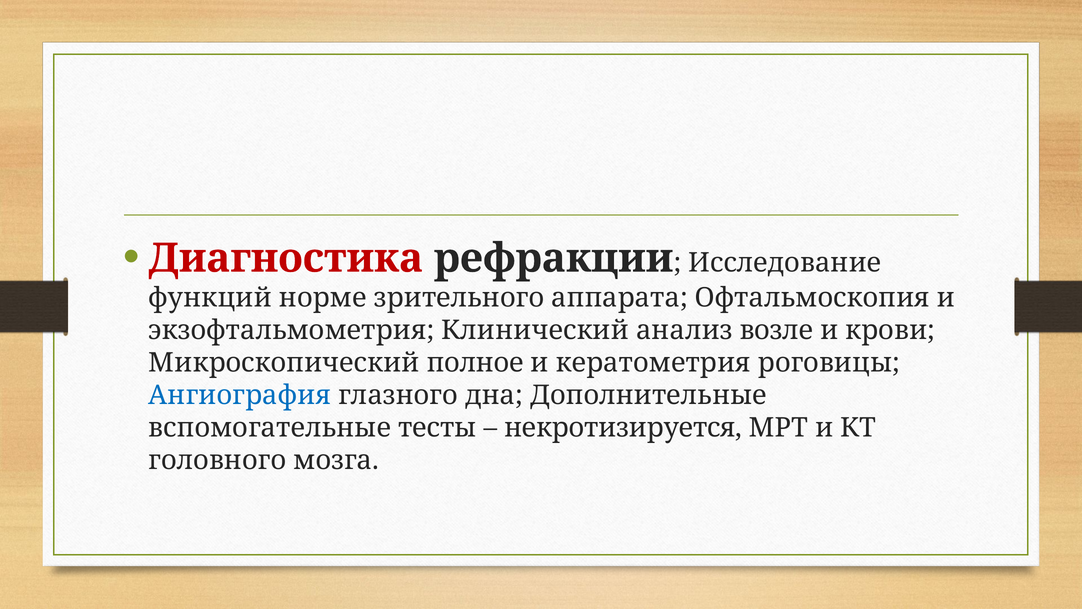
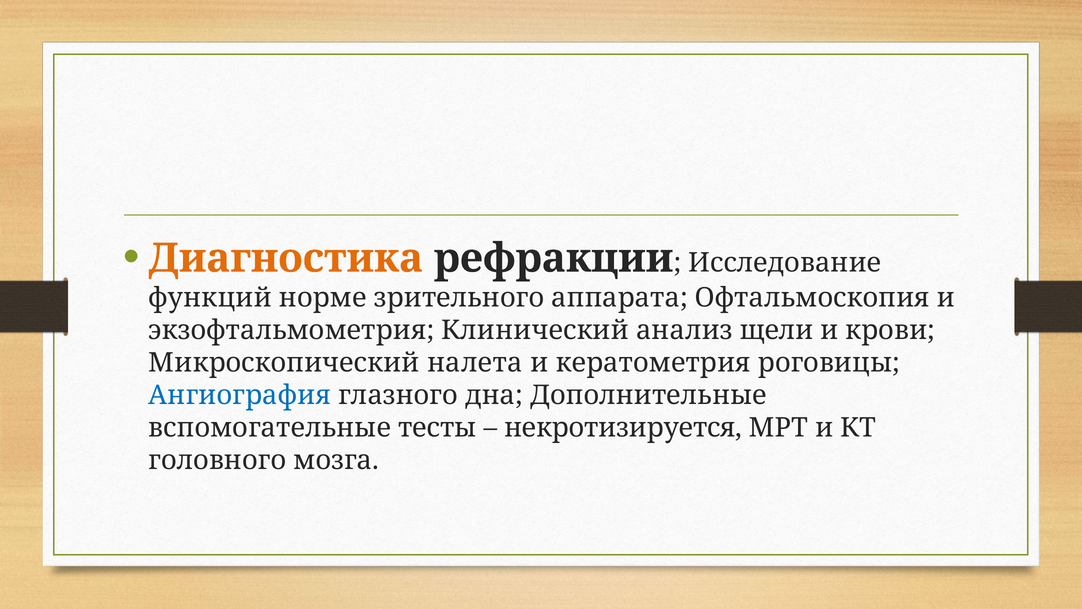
Диагностика colour: red -> orange
возле: возле -> щели
полное: полное -> налета
